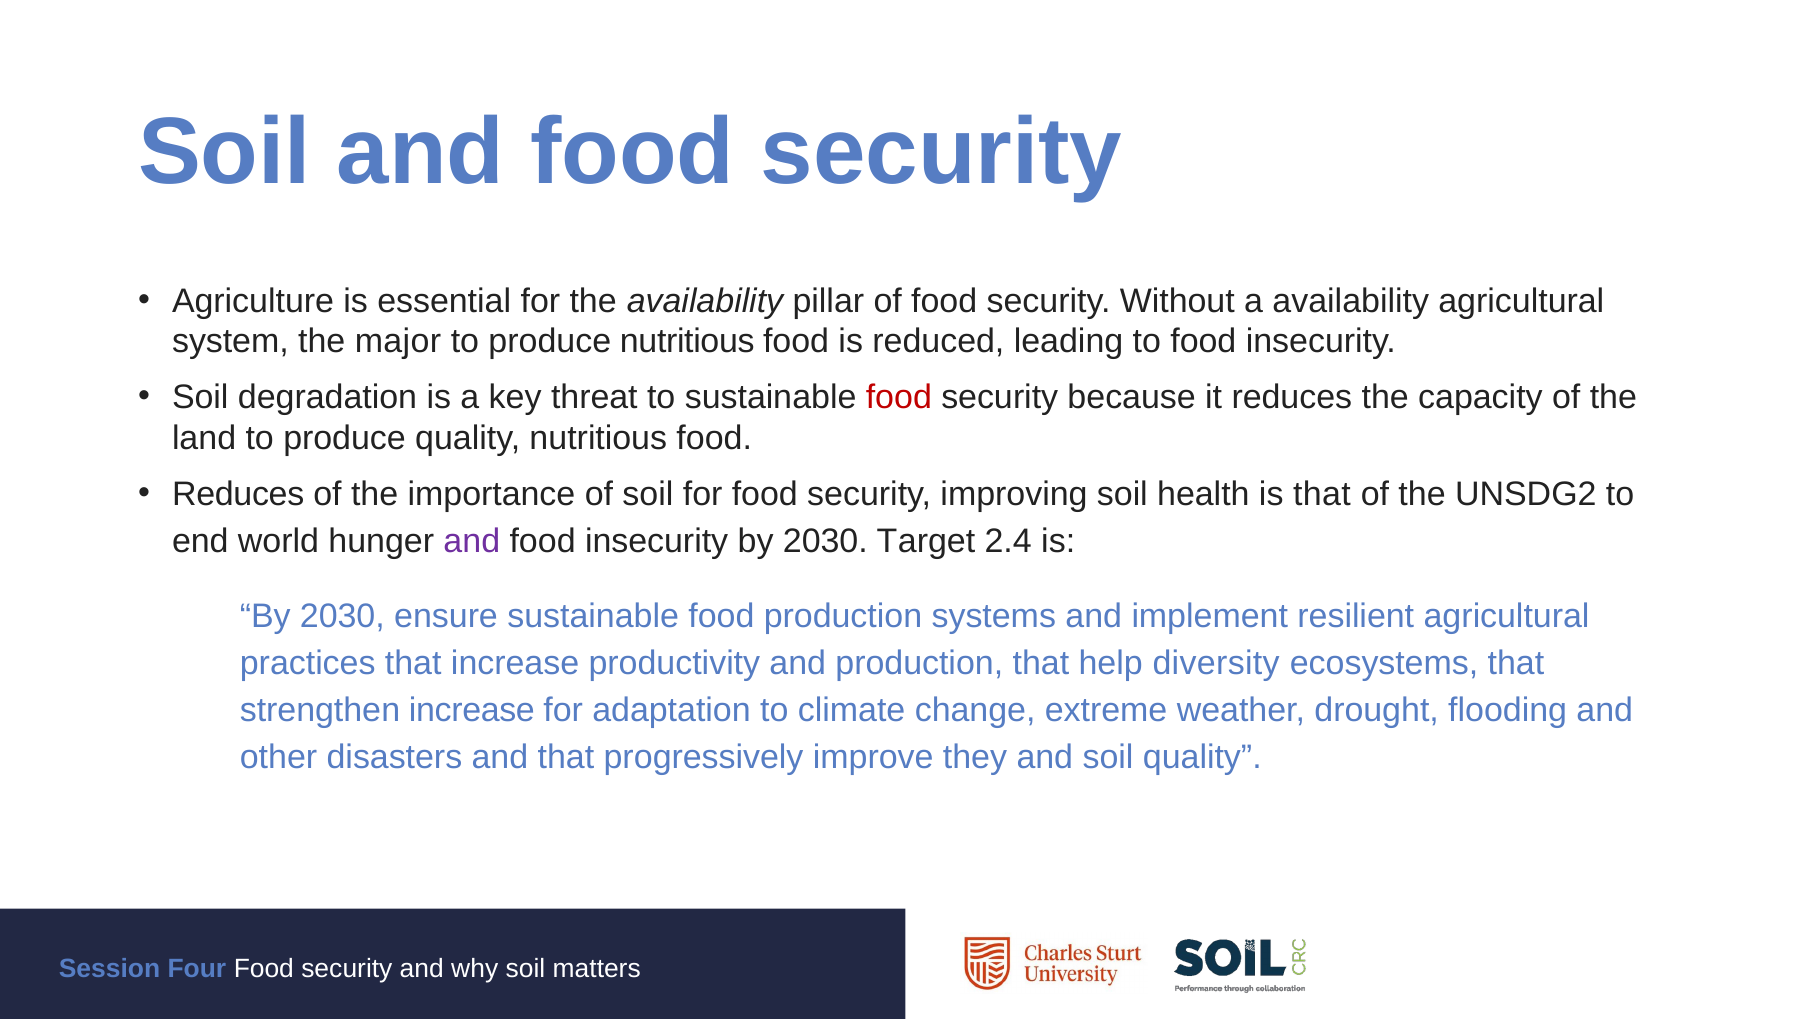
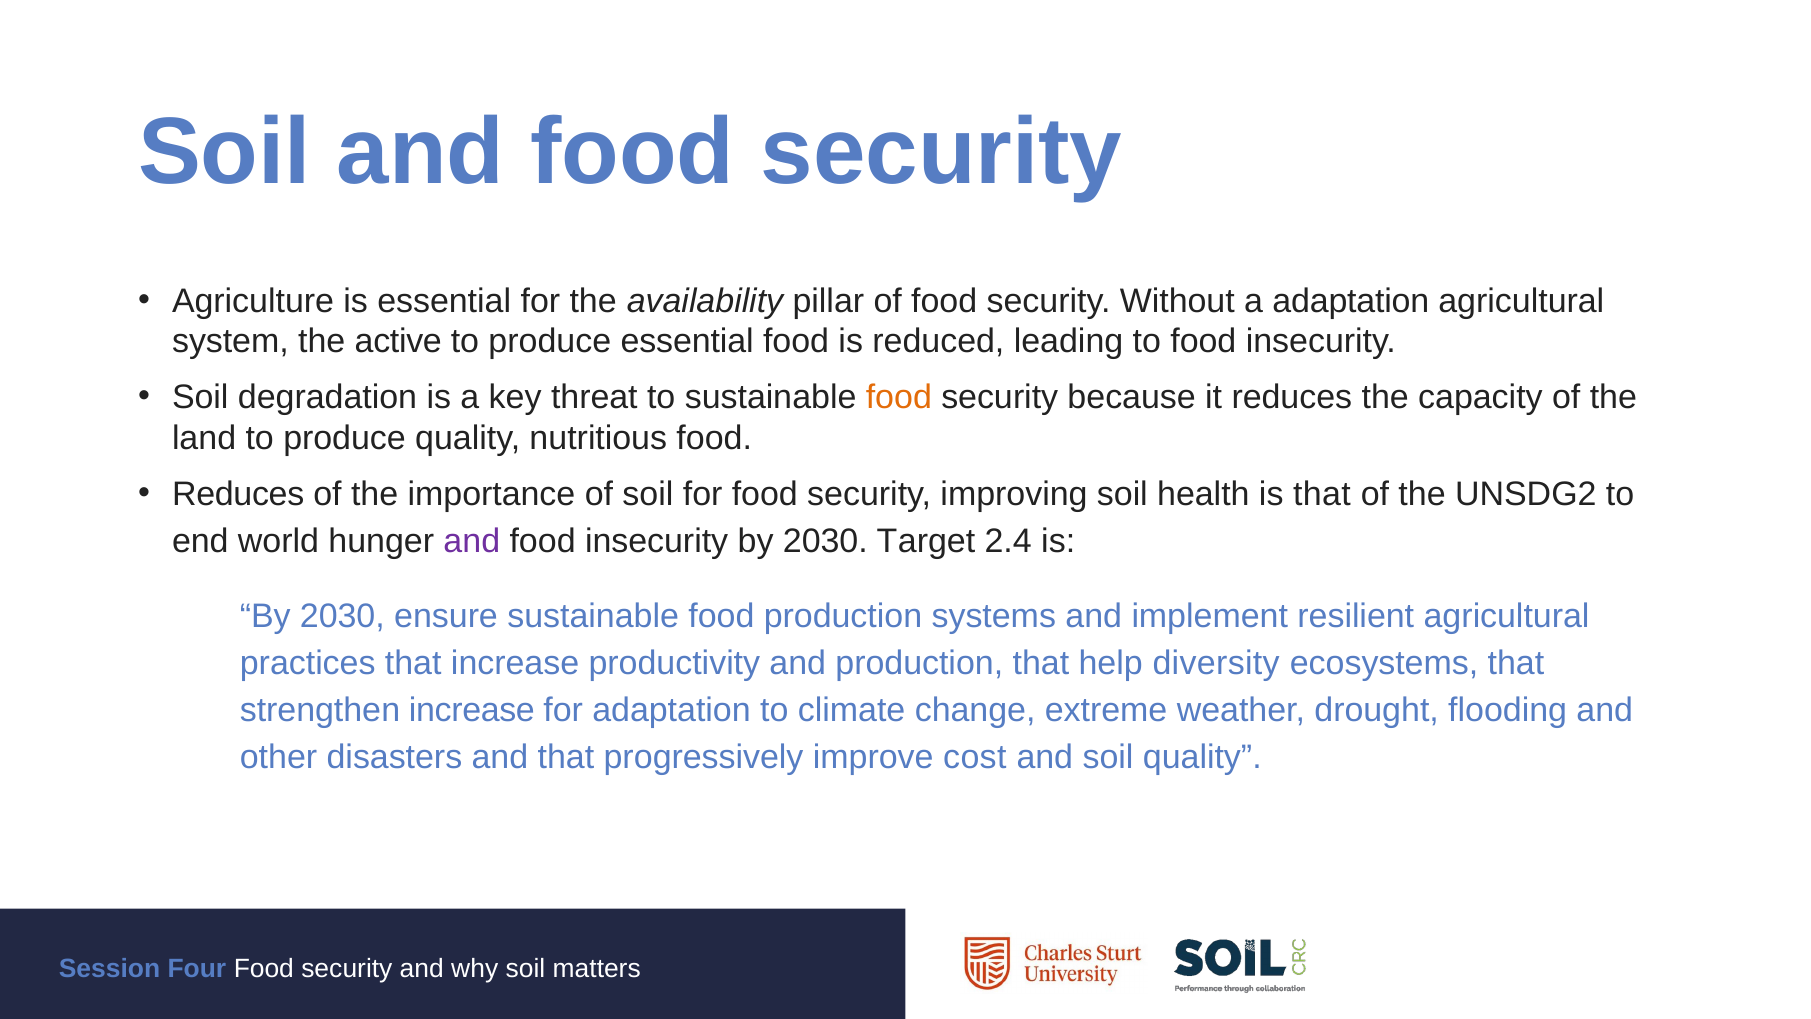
a availability: availability -> adaptation
major: major -> active
produce nutritious: nutritious -> essential
food at (899, 397) colour: red -> orange
they: they -> cost
